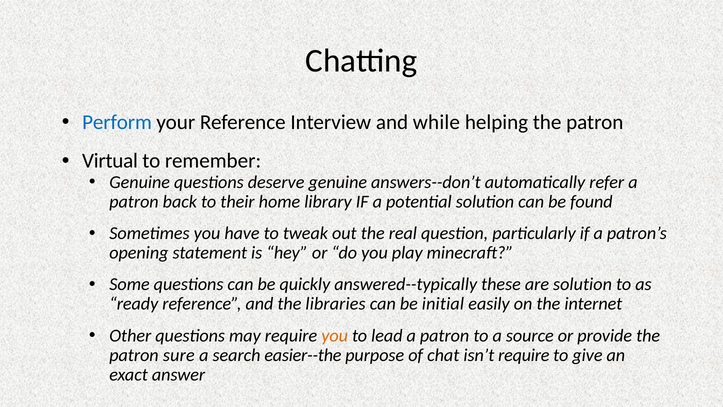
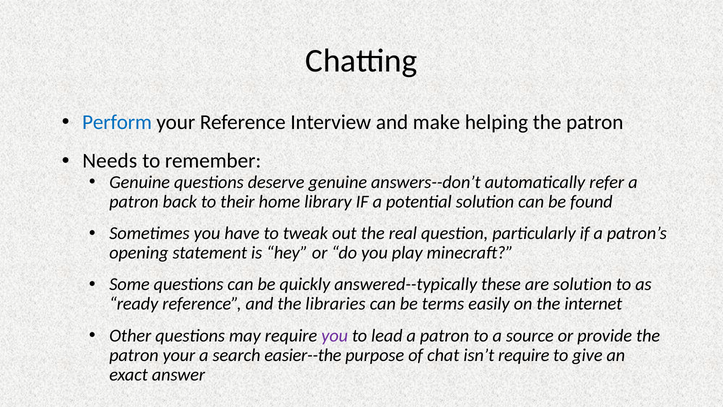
while: while -> make
Virtual: Virtual -> Needs
initial: initial -> terms
you at (335, 335) colour: orange -> purple
patron sure: sure -> your
